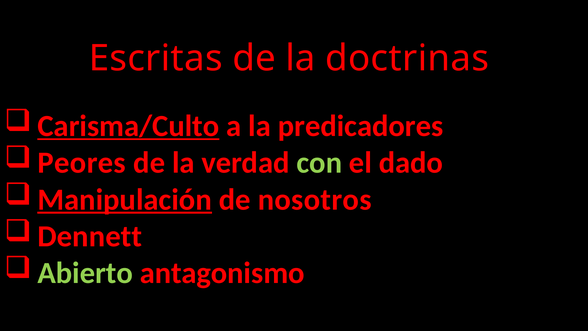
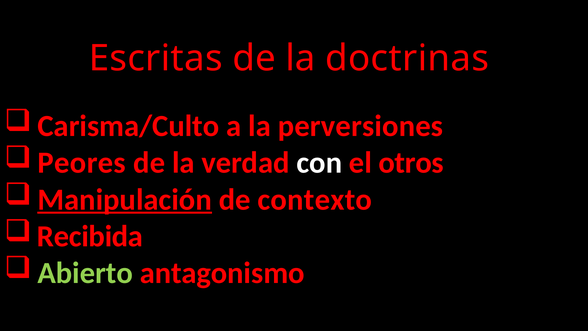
Carisma/Culto underline: present -> none
predicadores: predicadores -> perversiones
con colour: light green -> white
dado: dado -> otros
nosotros: nosotros -> contexto
Dennett: Dennett -> Recibida
